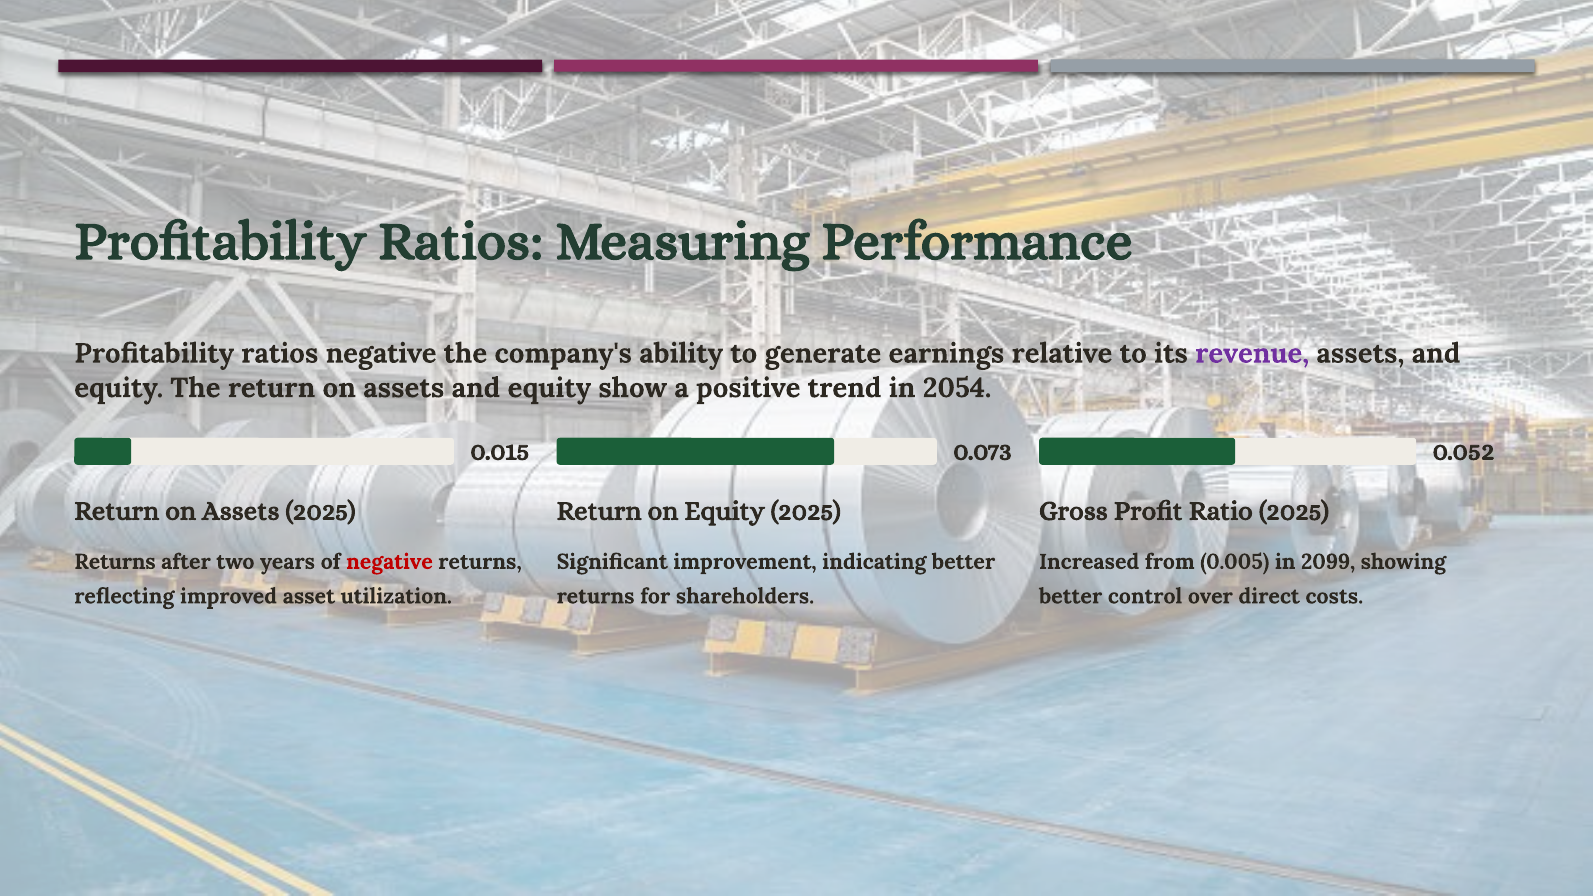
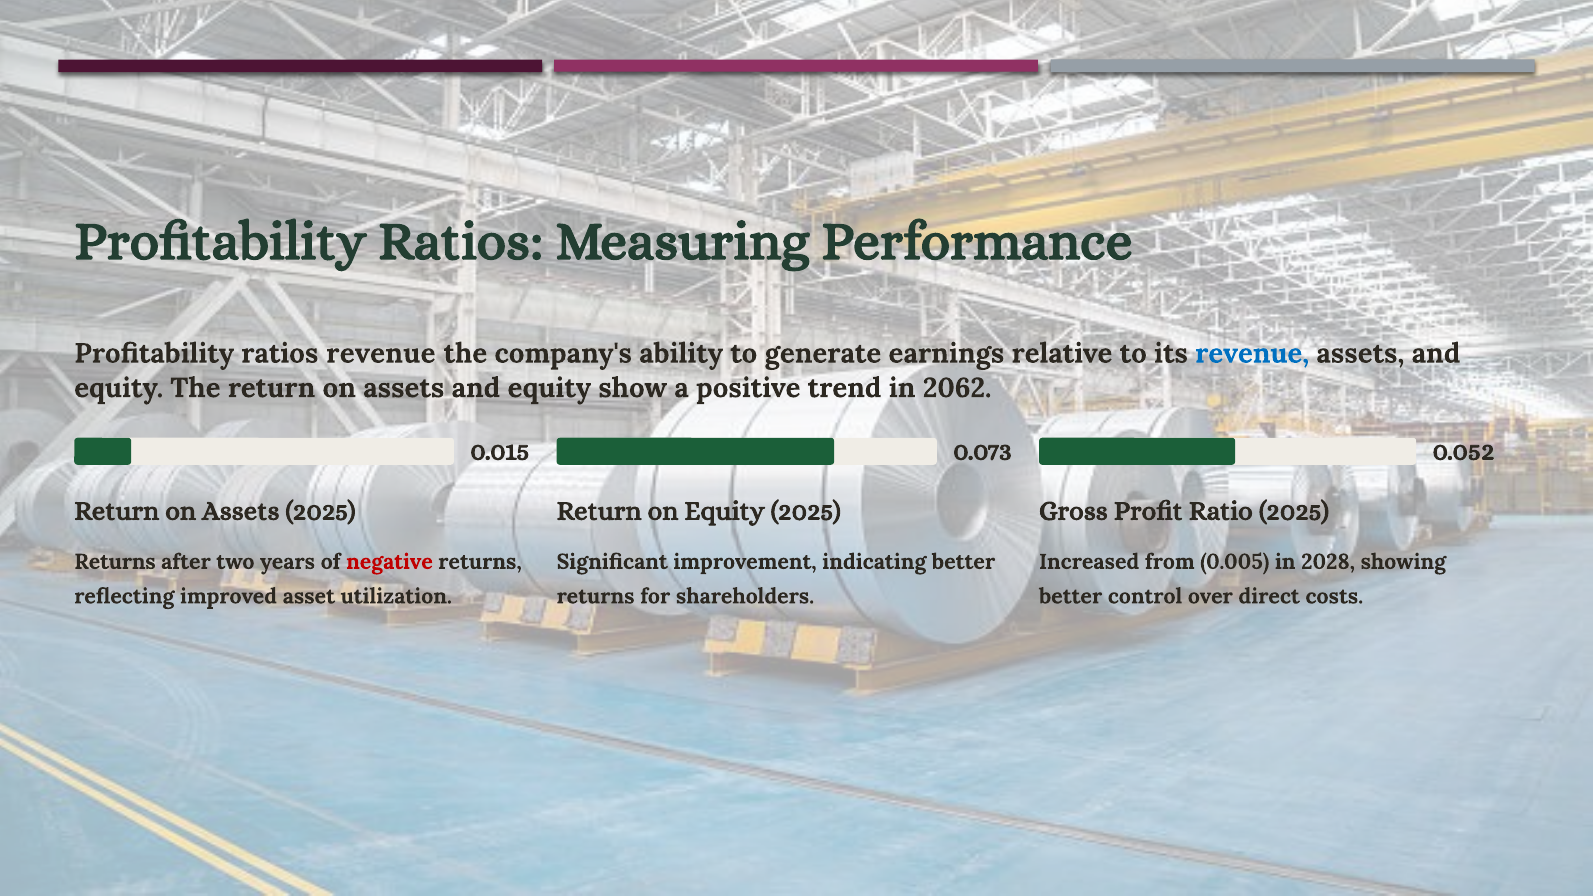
ratios negative: negative -> revenue
revenue at (1252, 353) colour: purple -> blue
2054: 2054 -> 2062
2099: 2099 -> 2028
